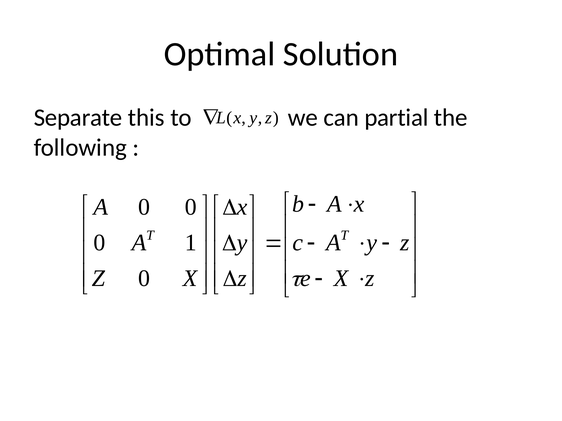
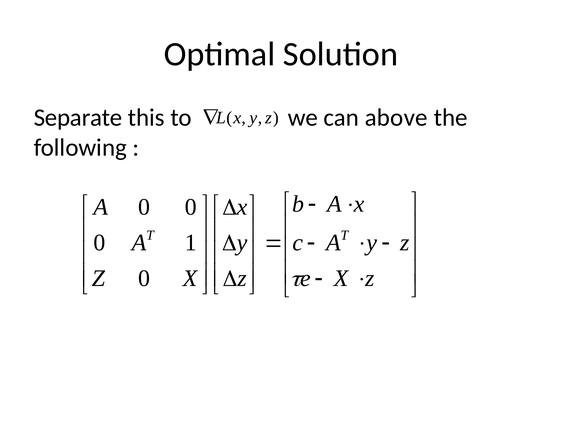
partial: partial -> above
